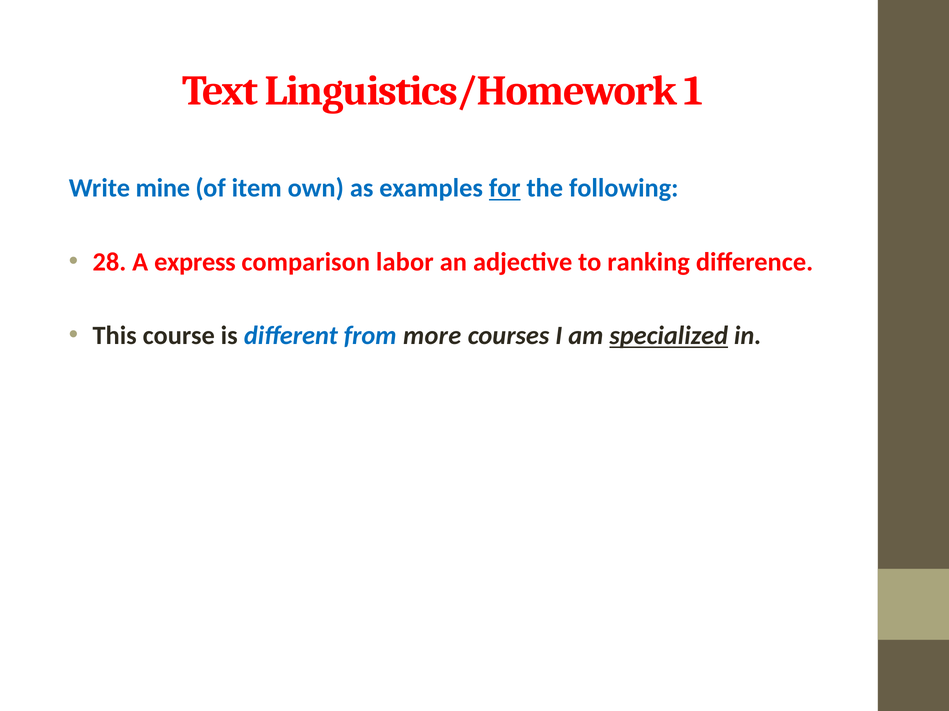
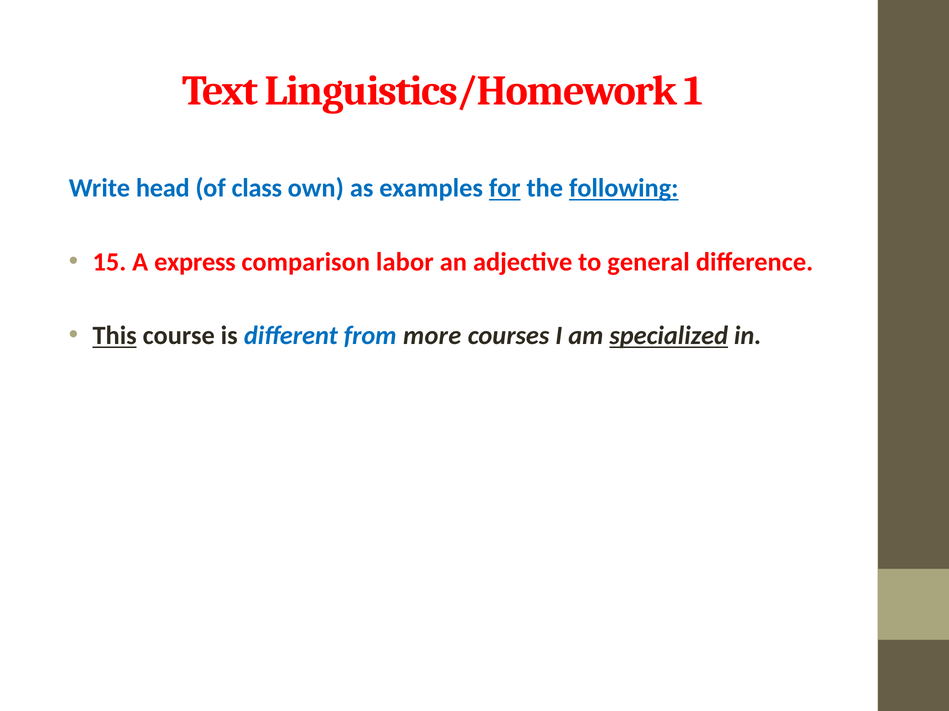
mine: mine -> head
item: item -> class
following underline: none -> present
28: 28 -> 15
ranking: ranking -> general
This underline: none -> present
